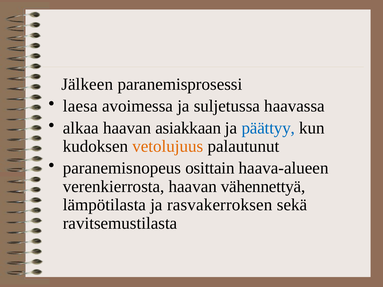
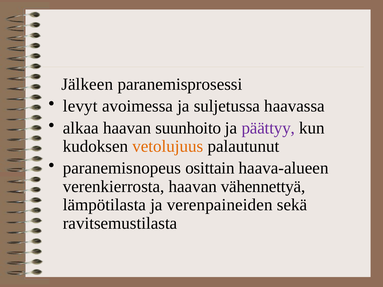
laesa: laesa -> levyt
asiakkaan: asiakkaan -> suunhoito
päättyy colour: blue -> purple
rasvakerroksen: rasvakerroksen -> verenpaineiden
